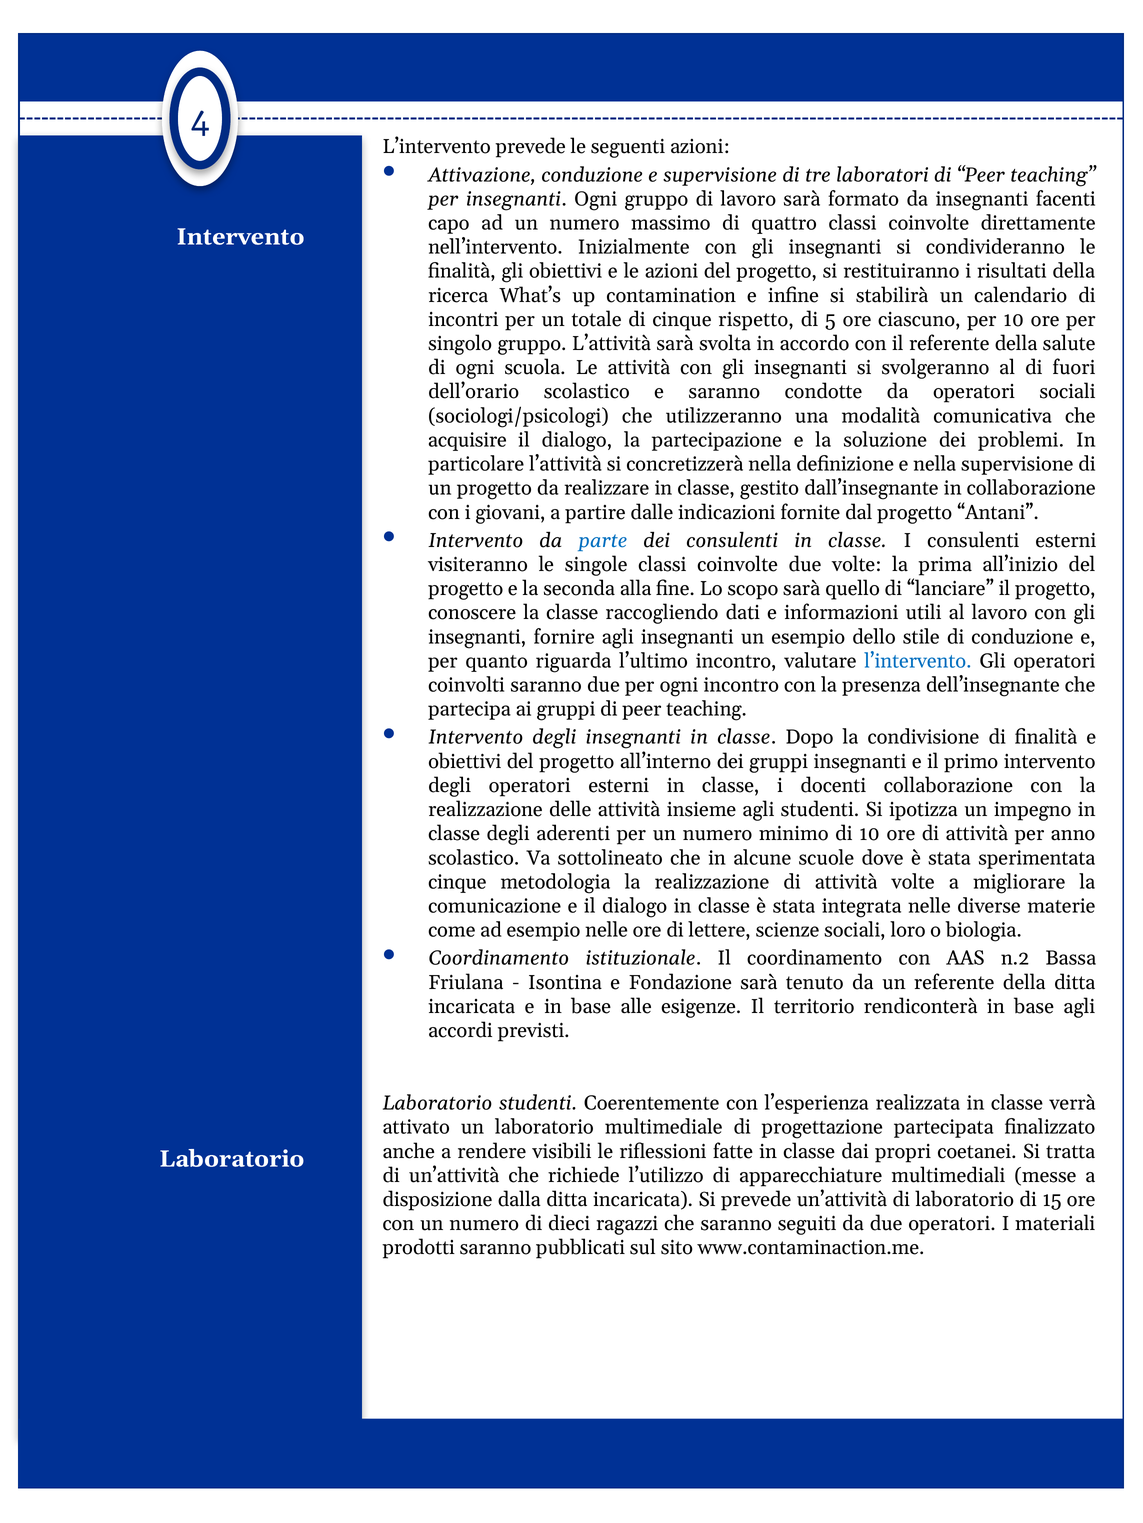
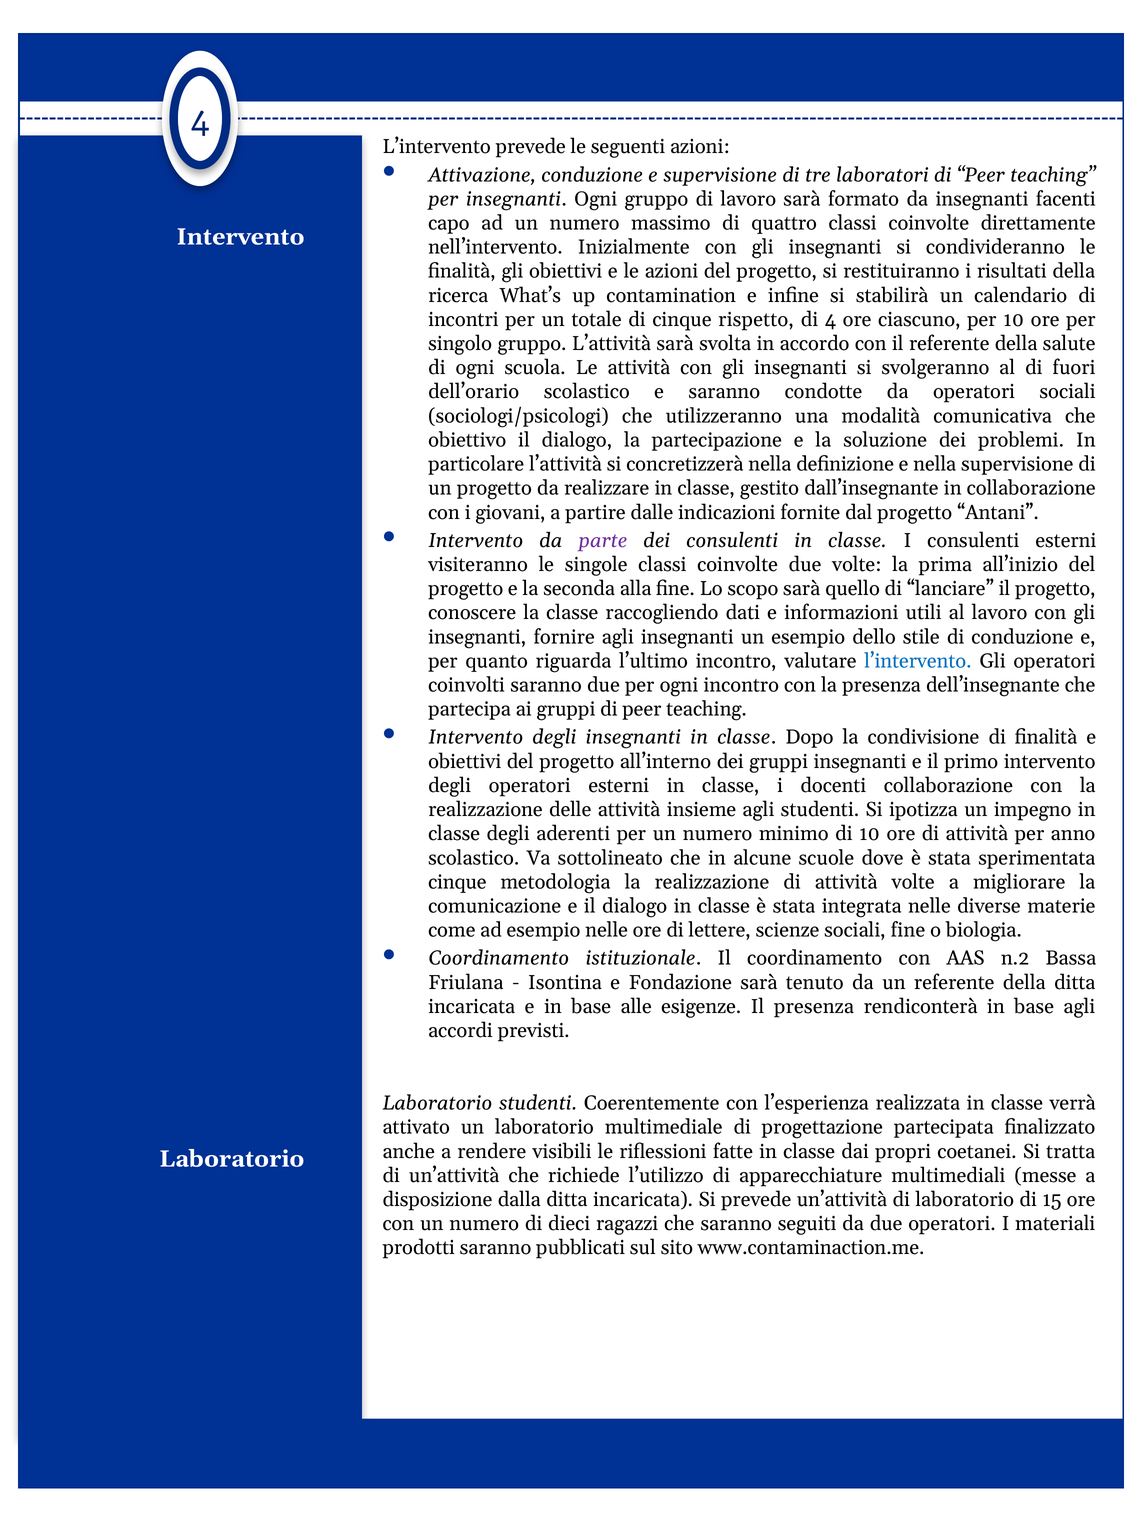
di 5: 5 -> 4
acquisire: acquisire -> obiettivo
parte colour: blue -> purple
sociali loro: loro -> fine
Il territorio: territorio -> presenza
